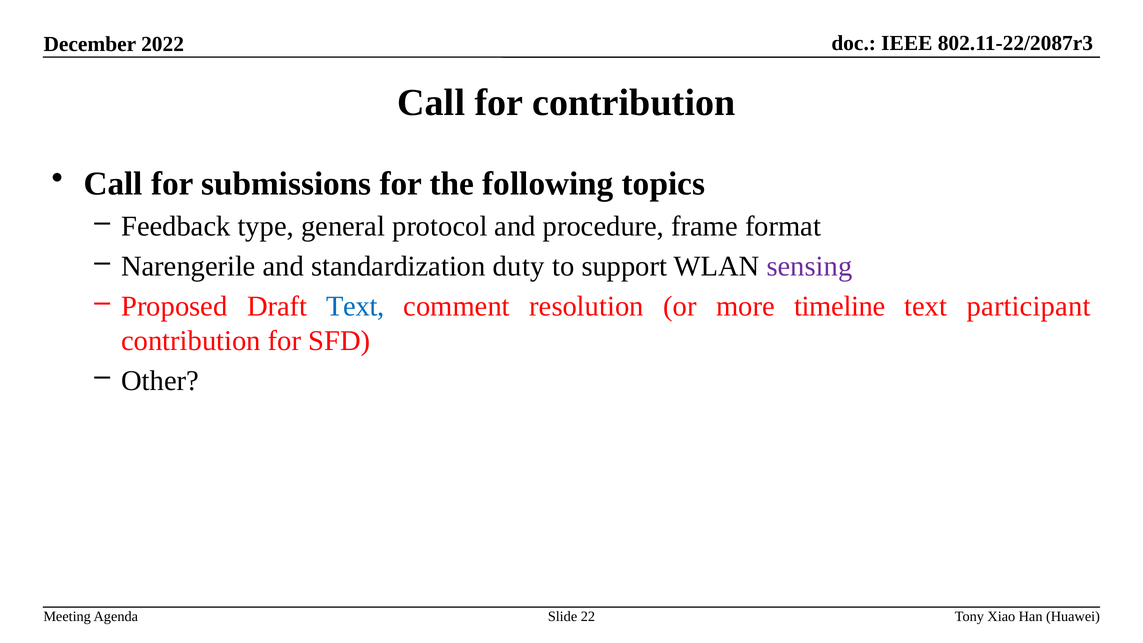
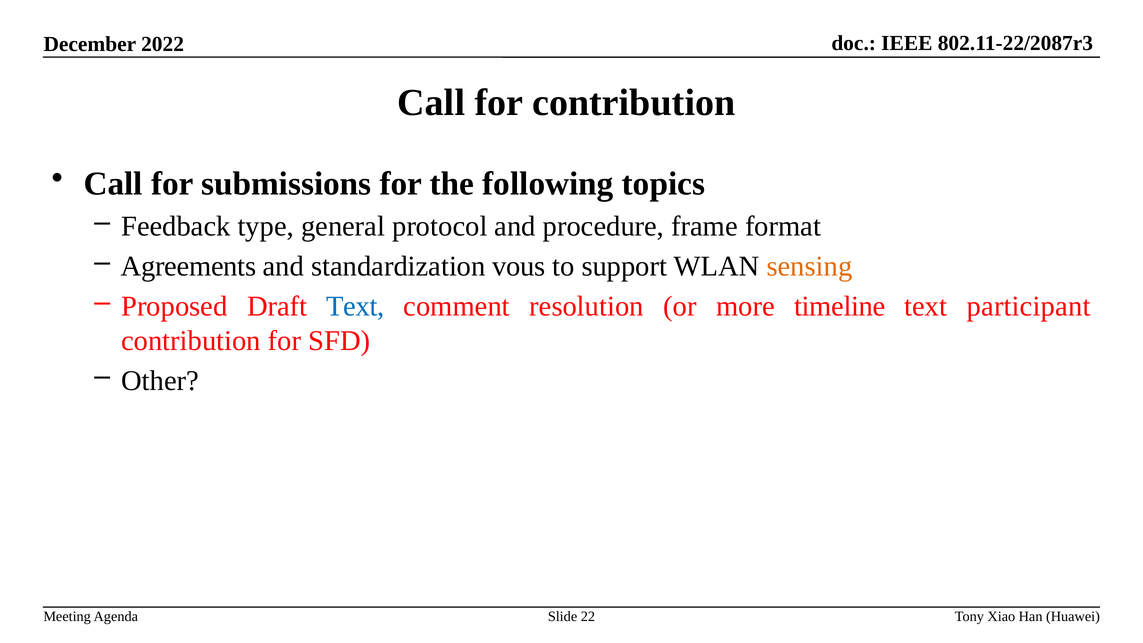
Narengerile: Narengerile -> Agreements
duty: duty -> vous
sensing colour: purple -> orange
